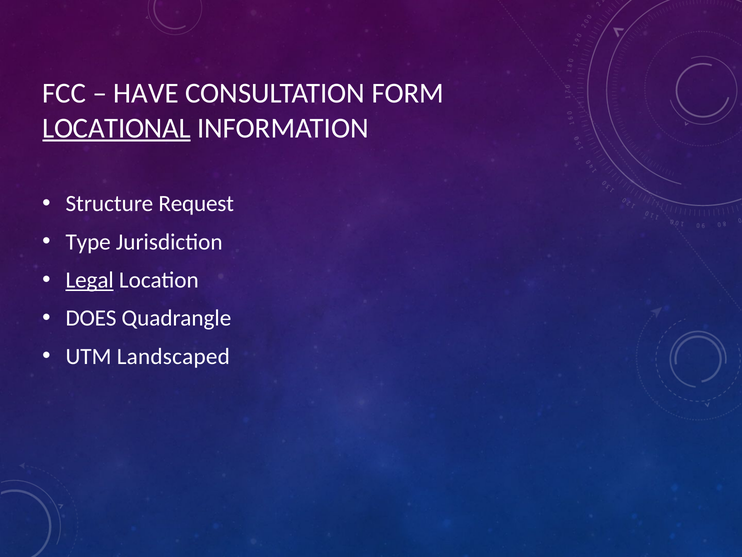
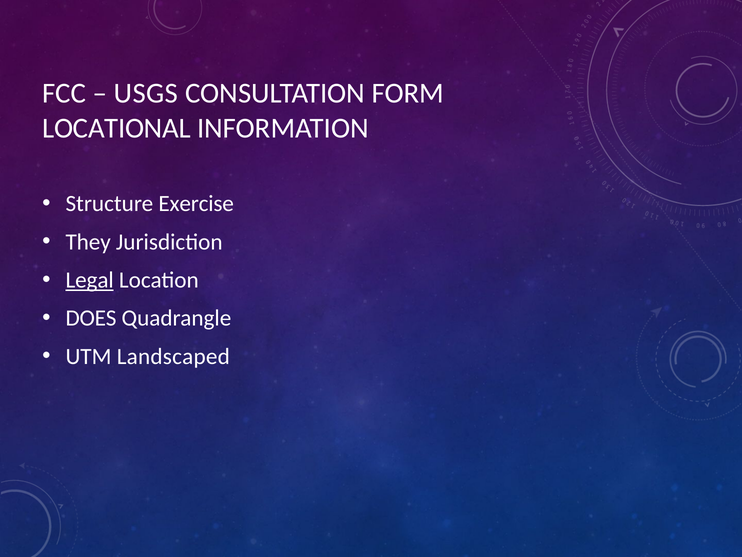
HAVE: HAVE -> USGS
LOCATIONAL underline: present -> none
Request: Request -> Exercise
Type: Type -> They
